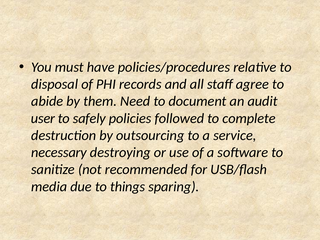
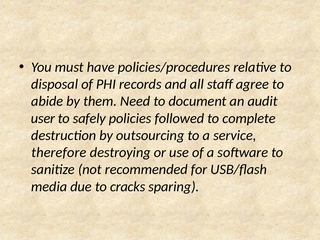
necessary: necessary -> therefore
things: things -> cracks
